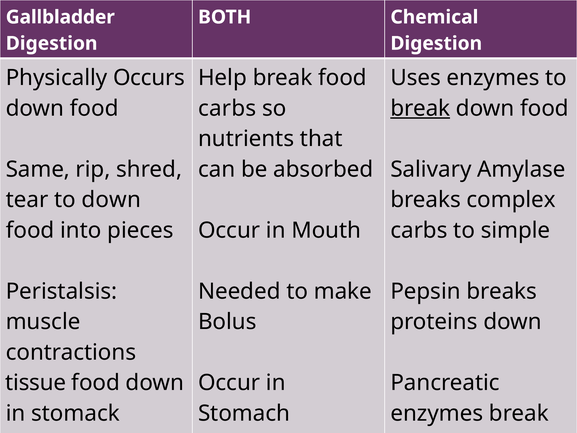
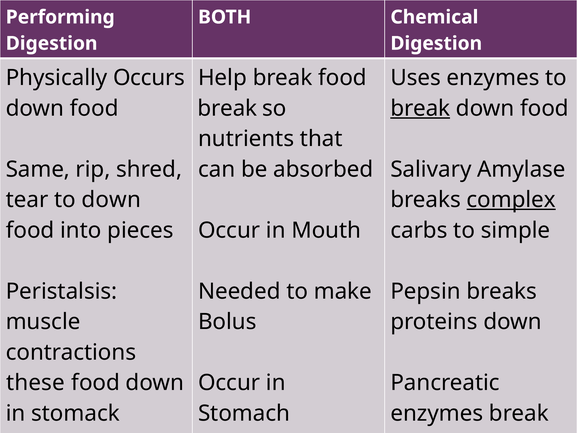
Gallbladder: Gallbladder -> Performing
carbs at (227, 108): carbs -> break
complex underline: none -> present
tissue: tissue -> these
